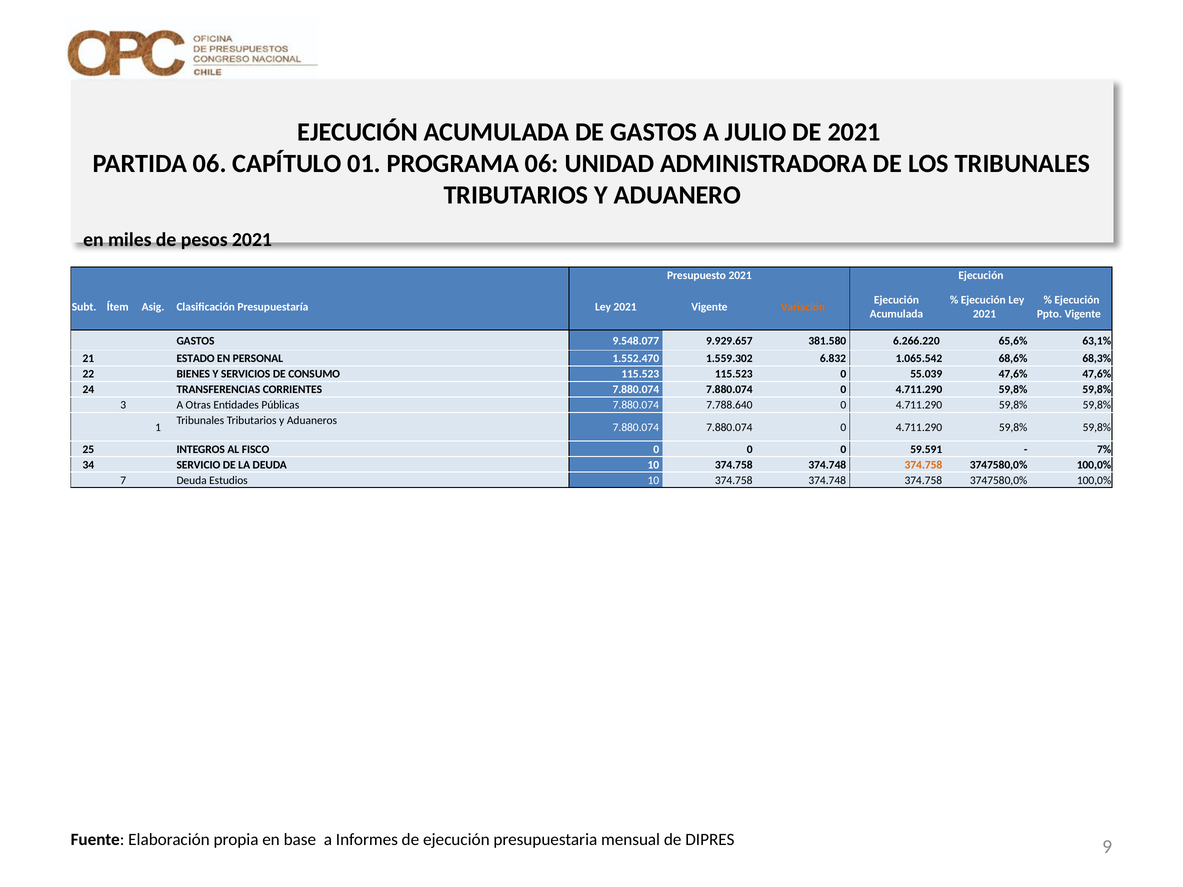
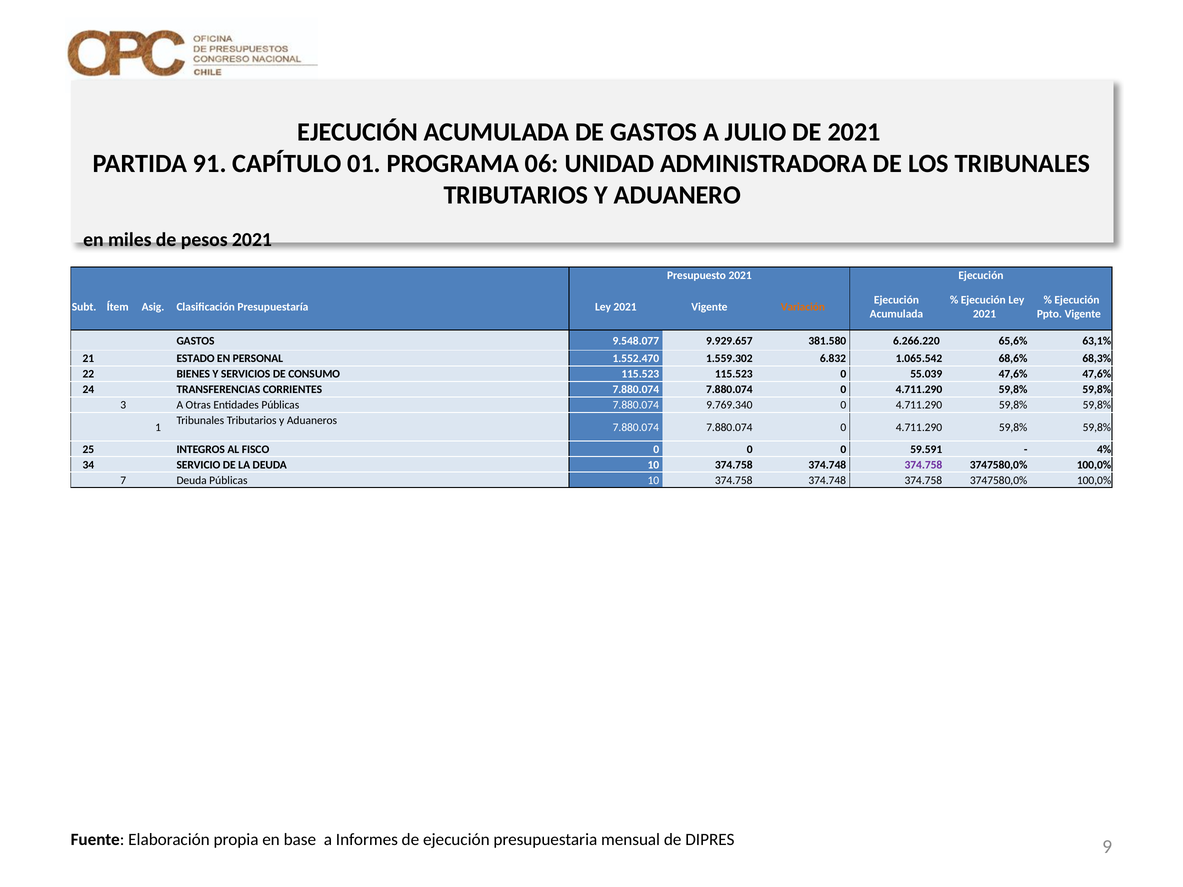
PARTIDA 06: 06 -> 91
7.788.640: 7.788.640 -> 9.769.340
7%: 7% -> 4%
374.758 at (923, 465) colour: orange -> purple
Deuda Estudios: Estudios -> Públicas
